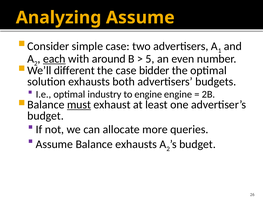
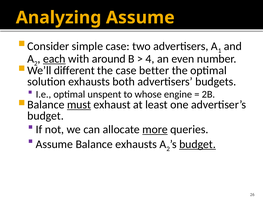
5: 5 -> 4
bidder: bidder -> better
industry: industry -> unspent
to engine: engine -> whose
more underline: none -> present
budget at (198, 144) underline: none -> present
